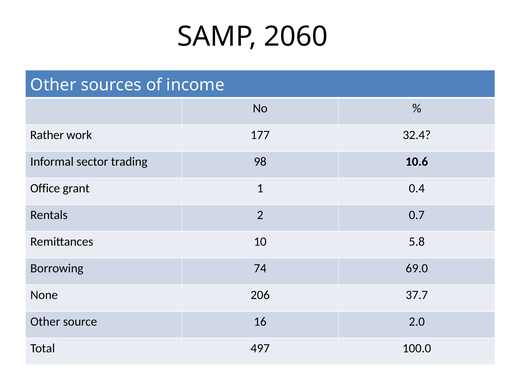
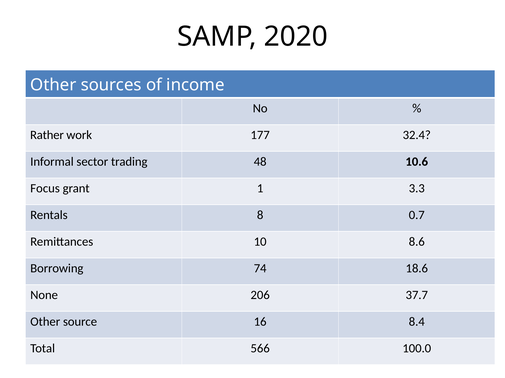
2060: 2060 -> 2020
98: 98 -> 48
Office: Office -> Focus
0.4: 0.4 -> 3.3
2: 2 -> 8
5.8: 5.8 -> 8.6
69.0: 69.0 -> 18.6
2.0: 2.0 -> 8.4
497: 497 -> 566
